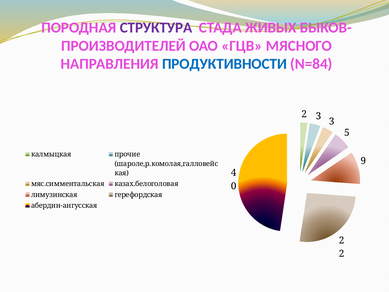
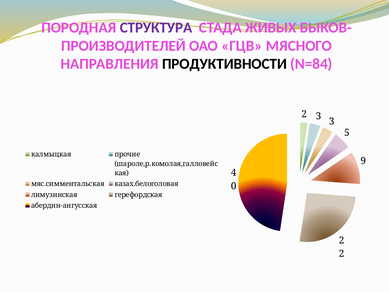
ПРОДУКТИВНОСТИ colour: blue -> black
